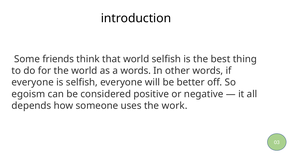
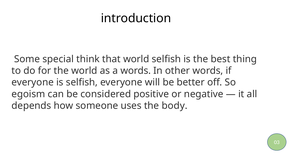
friends: friends -> special
work: work -> body
